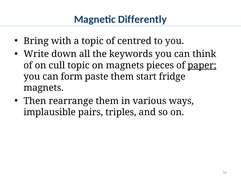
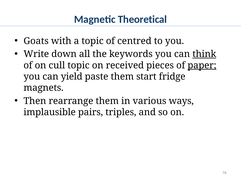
Differently: Differently -> Theoretical
Bring: Bring -> Goats
think underline: none -> present
on magnets: magnets -> received
form: form -> yield
